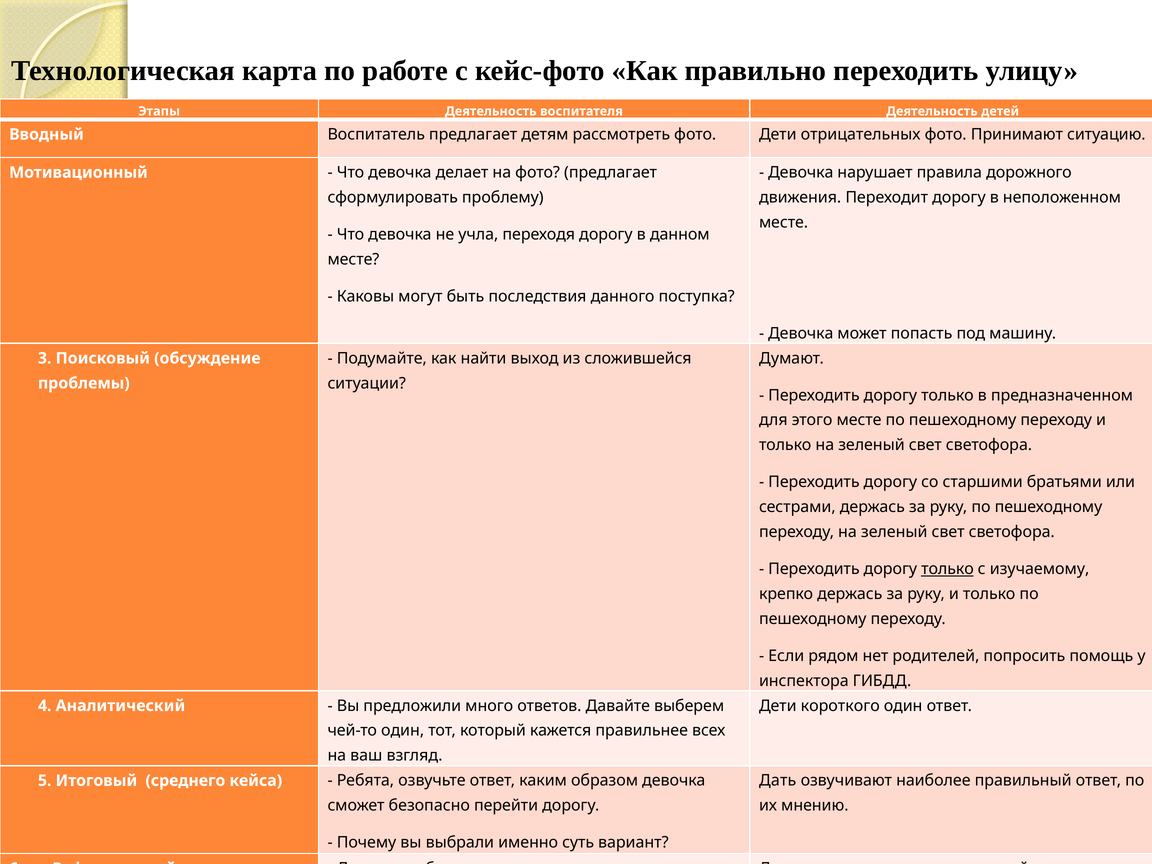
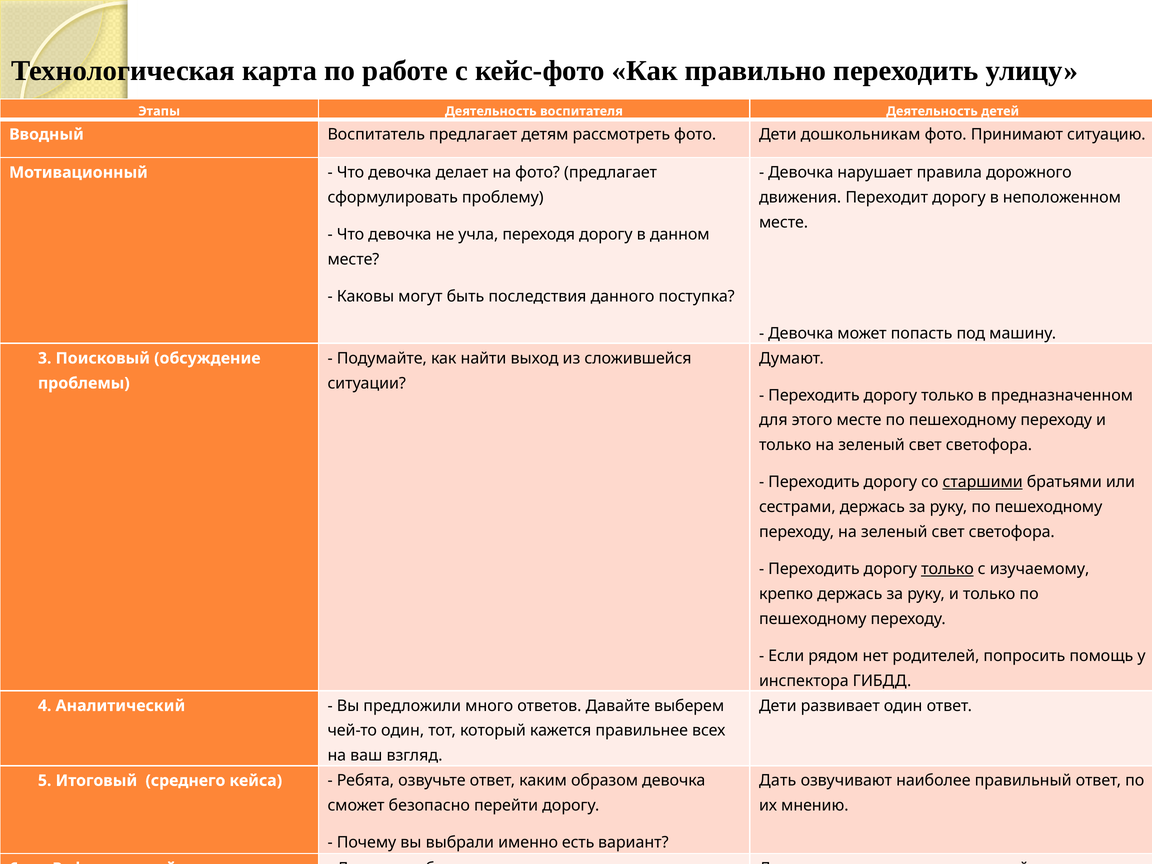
отрицательных: отрицательных -> дошкольникам
старшими underline: none -> present
короткого: короткого -> развивает
суть: суть -> есть
